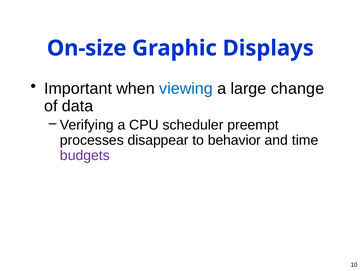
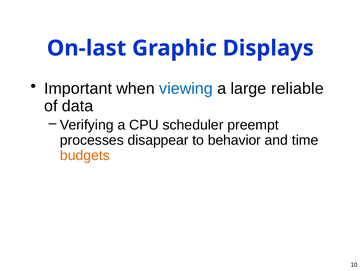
On-size: On-size -> On-last
change: change -> reliable
budgets colour: purple -> orange
